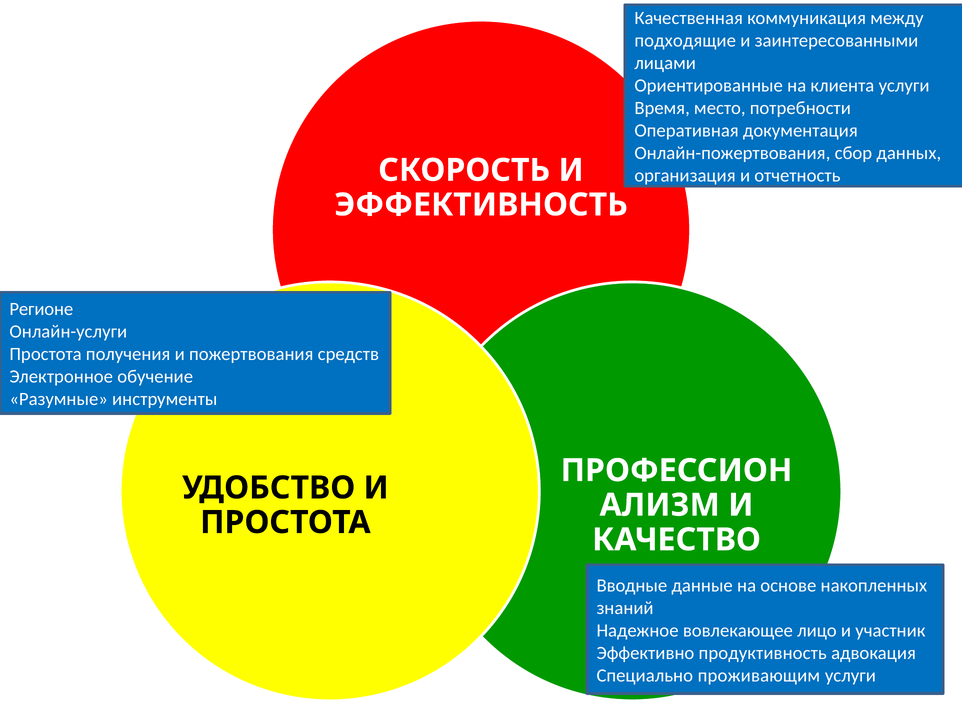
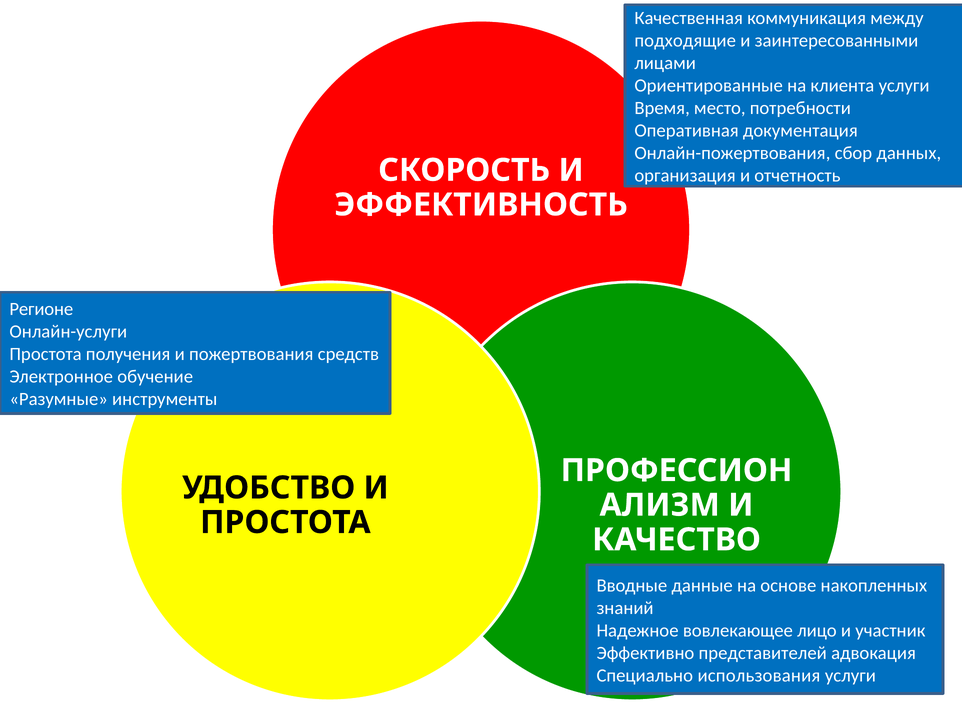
продуктивность: продуктивность -> представителей
проживающим: проживающим -> использования
